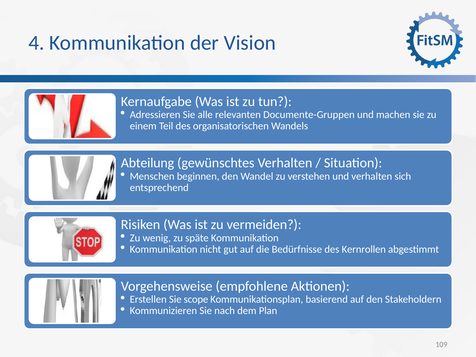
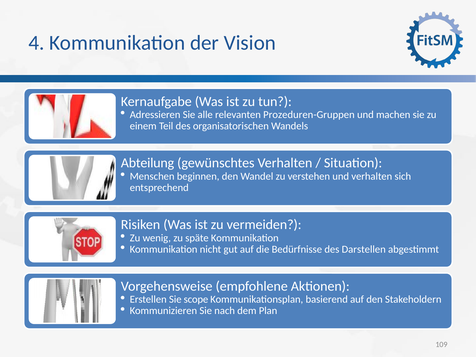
Documente-Gruppen: Documente-Gruppen -> Prozeduren-Gruppen
Kernrollen: Kernrollen -> Darstellen
